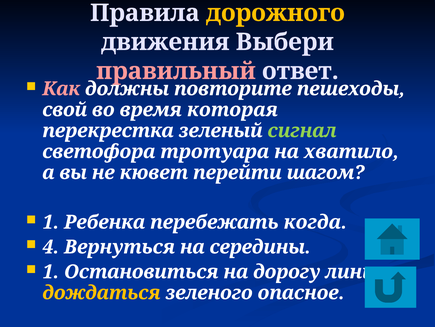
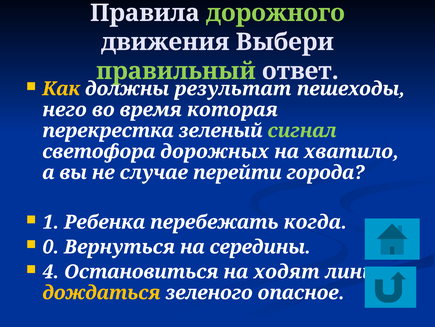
дорожного colour: yellow -> light green
правильный colour: pink -> light green
Как colour: pink -> yellow
повторите: повторите -> результат
свой: свой -> него
тротуара: тротуара -> дорожных
кювет: кювет -> случае
шагом: шагом -> города
4: 4 -> 0
1 at (51, 271): 1 -> 4
дорогу: дорогу -> ходят
